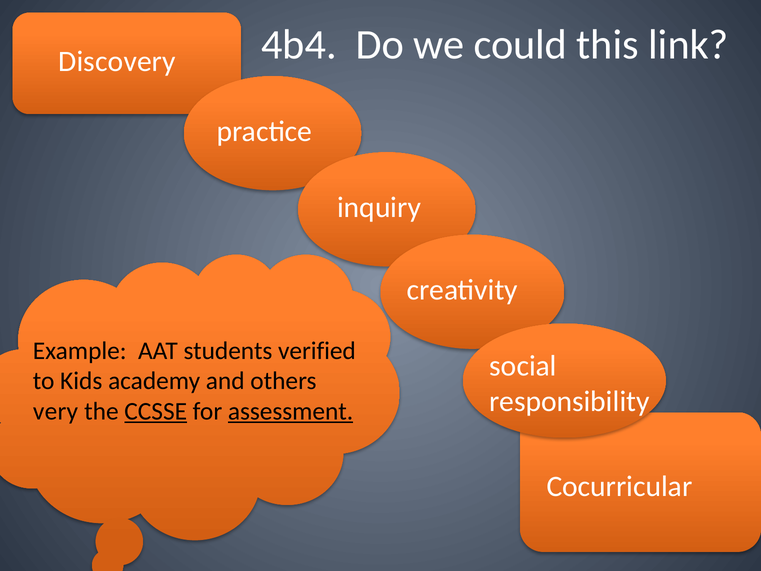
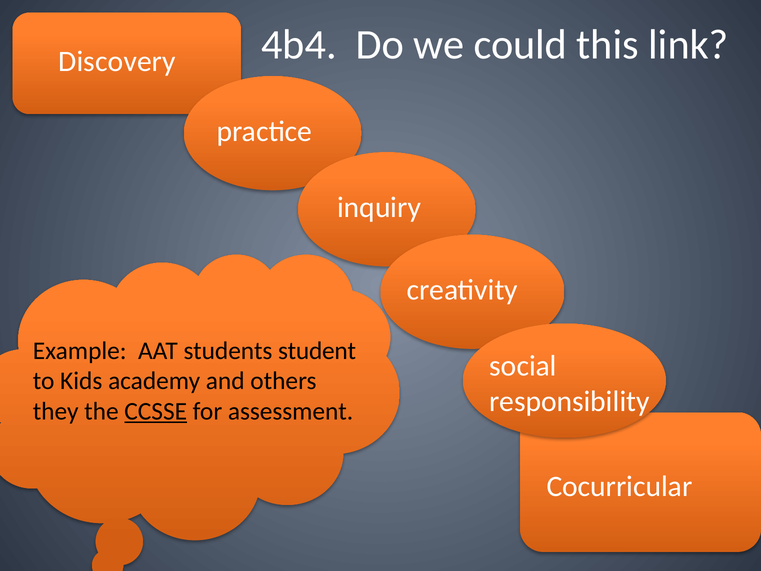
verified: verified -> student
very: very -> they
assessment underline: present -> none
